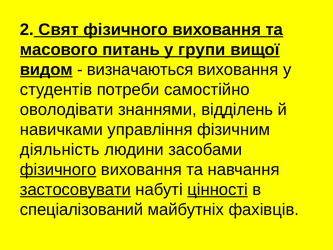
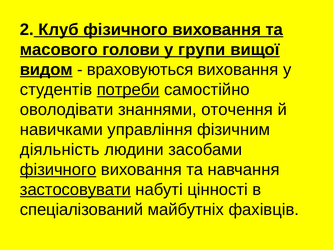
Свят: Свят -> Клуб
питань: питань -> голови
визначаються: визначаються -> враховуються
потреби underline: none -> present
відділень: відділень -> оточення
цінності underline: present -> none
